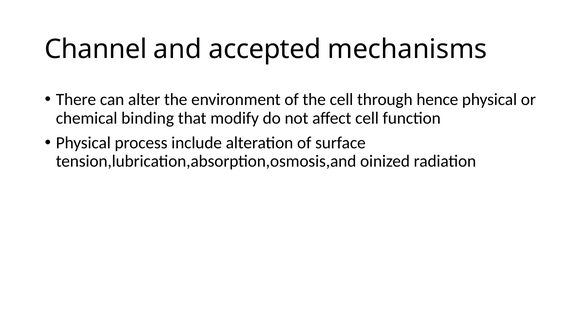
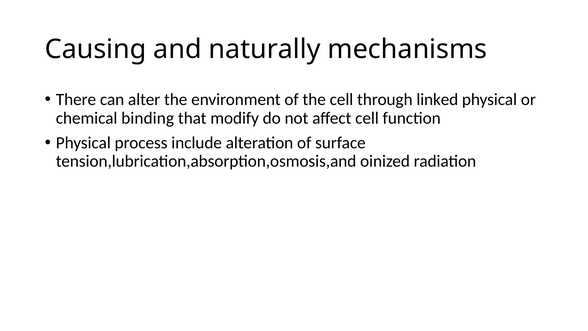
Channel: Channel -> Causing
accepted: accepted -> naturally
hence: hence -> linked
